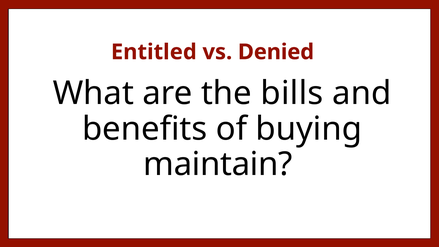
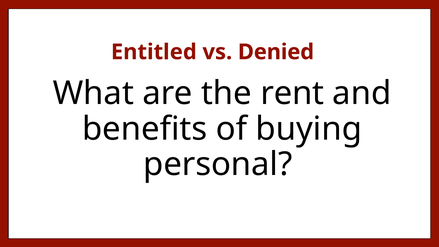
bills: bills -> rent
maintain: maintain -> personal
